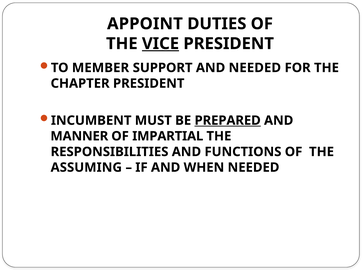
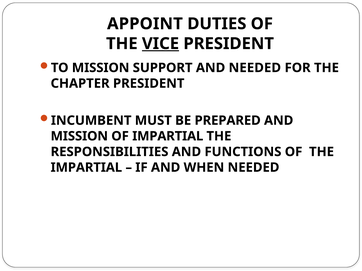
TO MEMBER: MEMBER -> MISSION
PREPARED underline: present -> none
MANNER at (79, 136): MANNER -> MISSION
ASSUMING at (86, 168): ASSUMING -> IMPARTIAL
